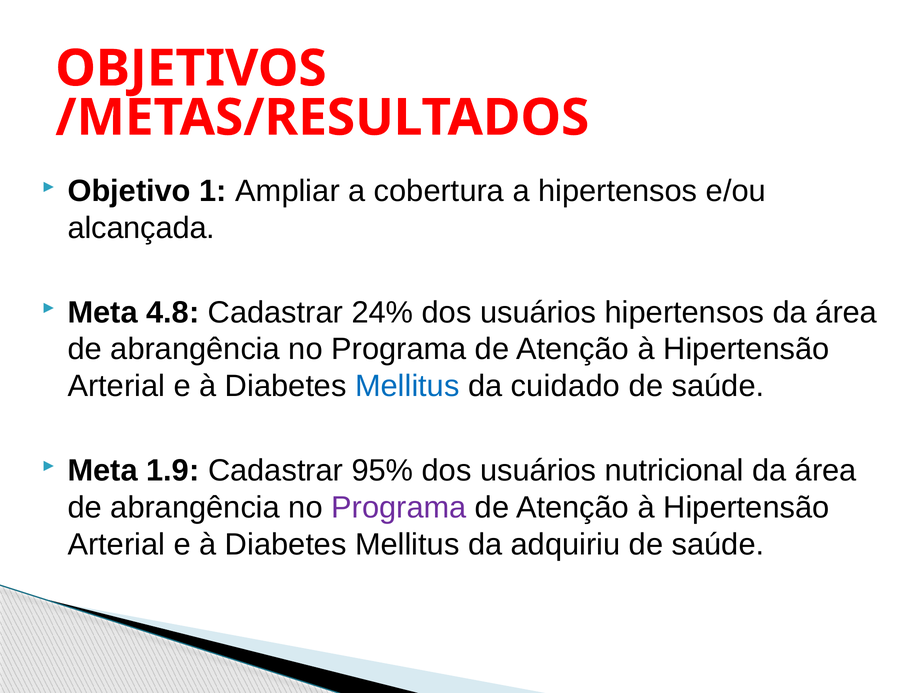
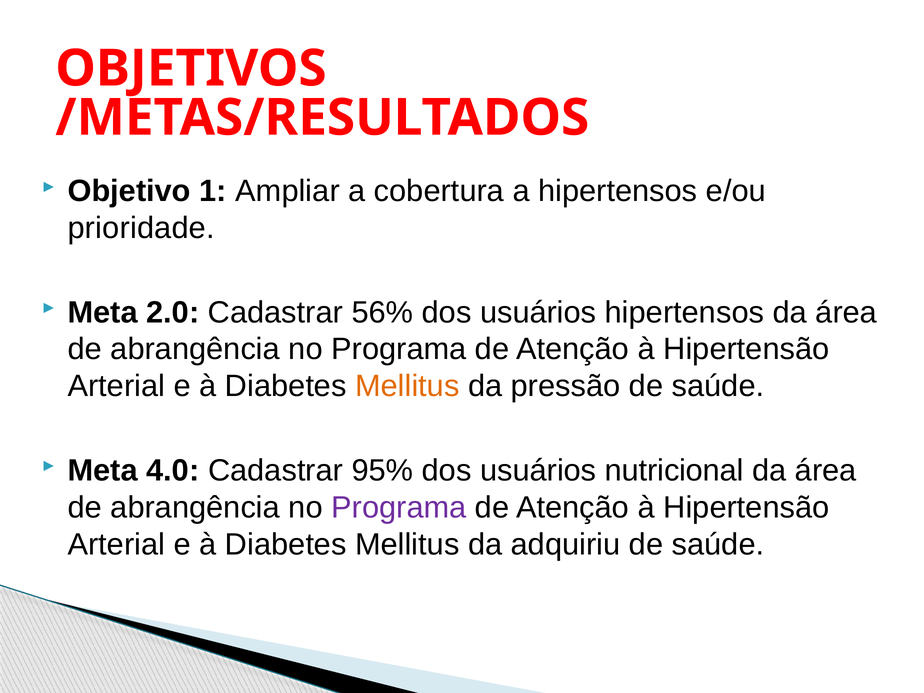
alcançada: alcançada -> prioridade
4.8: 4.8 -> 2.0
24%: 24% -> 56%
Mellitus at (407, 386) colour: blue -> orange
cuidado: cuidado -> pressão
1.9: 1.9 -> 4.0
